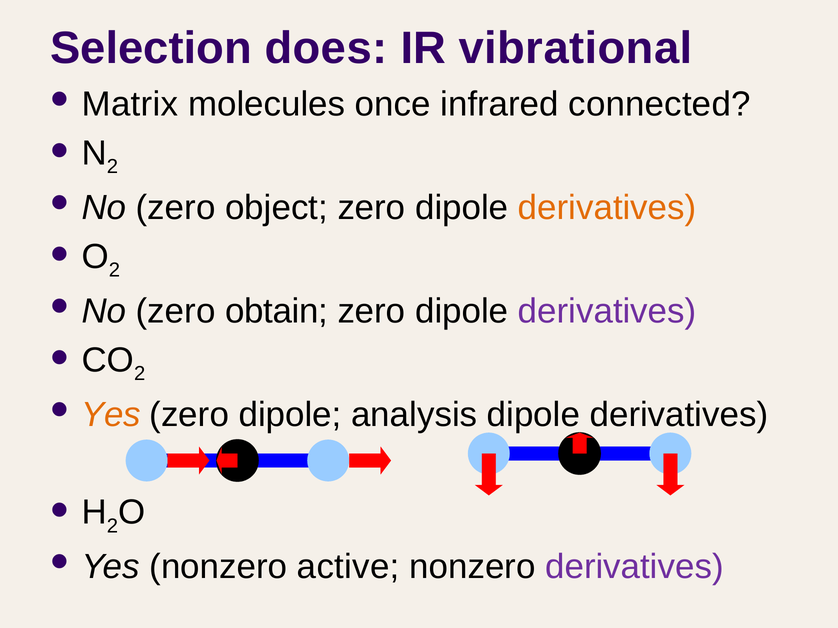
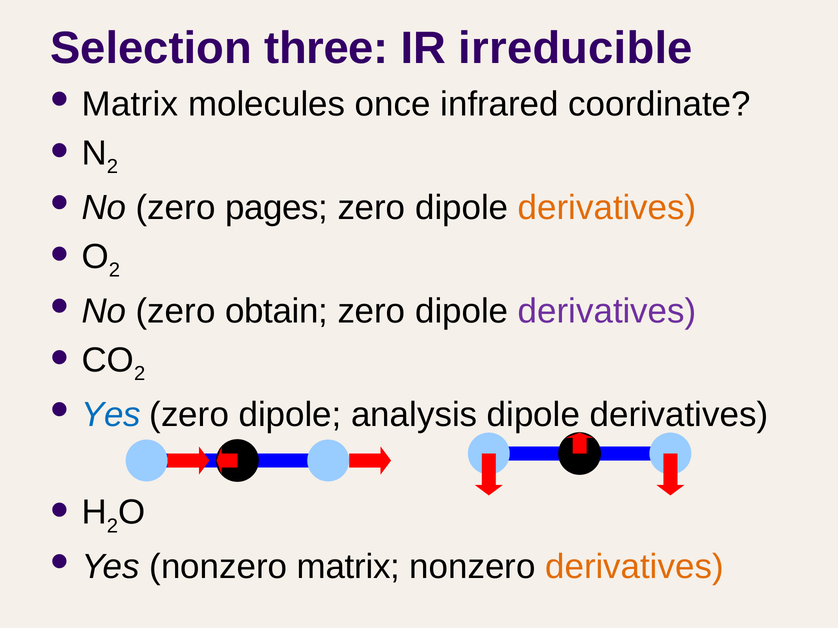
does: does -> three
vibrational: vibrational -> irreducible
connected: connected -> coordinate
object: object -> pages
Yes at (111, 415) colour: orange -> blue
nonzero active: active -> matrix
derivatives at (634, 567) colour: purple -> orange
